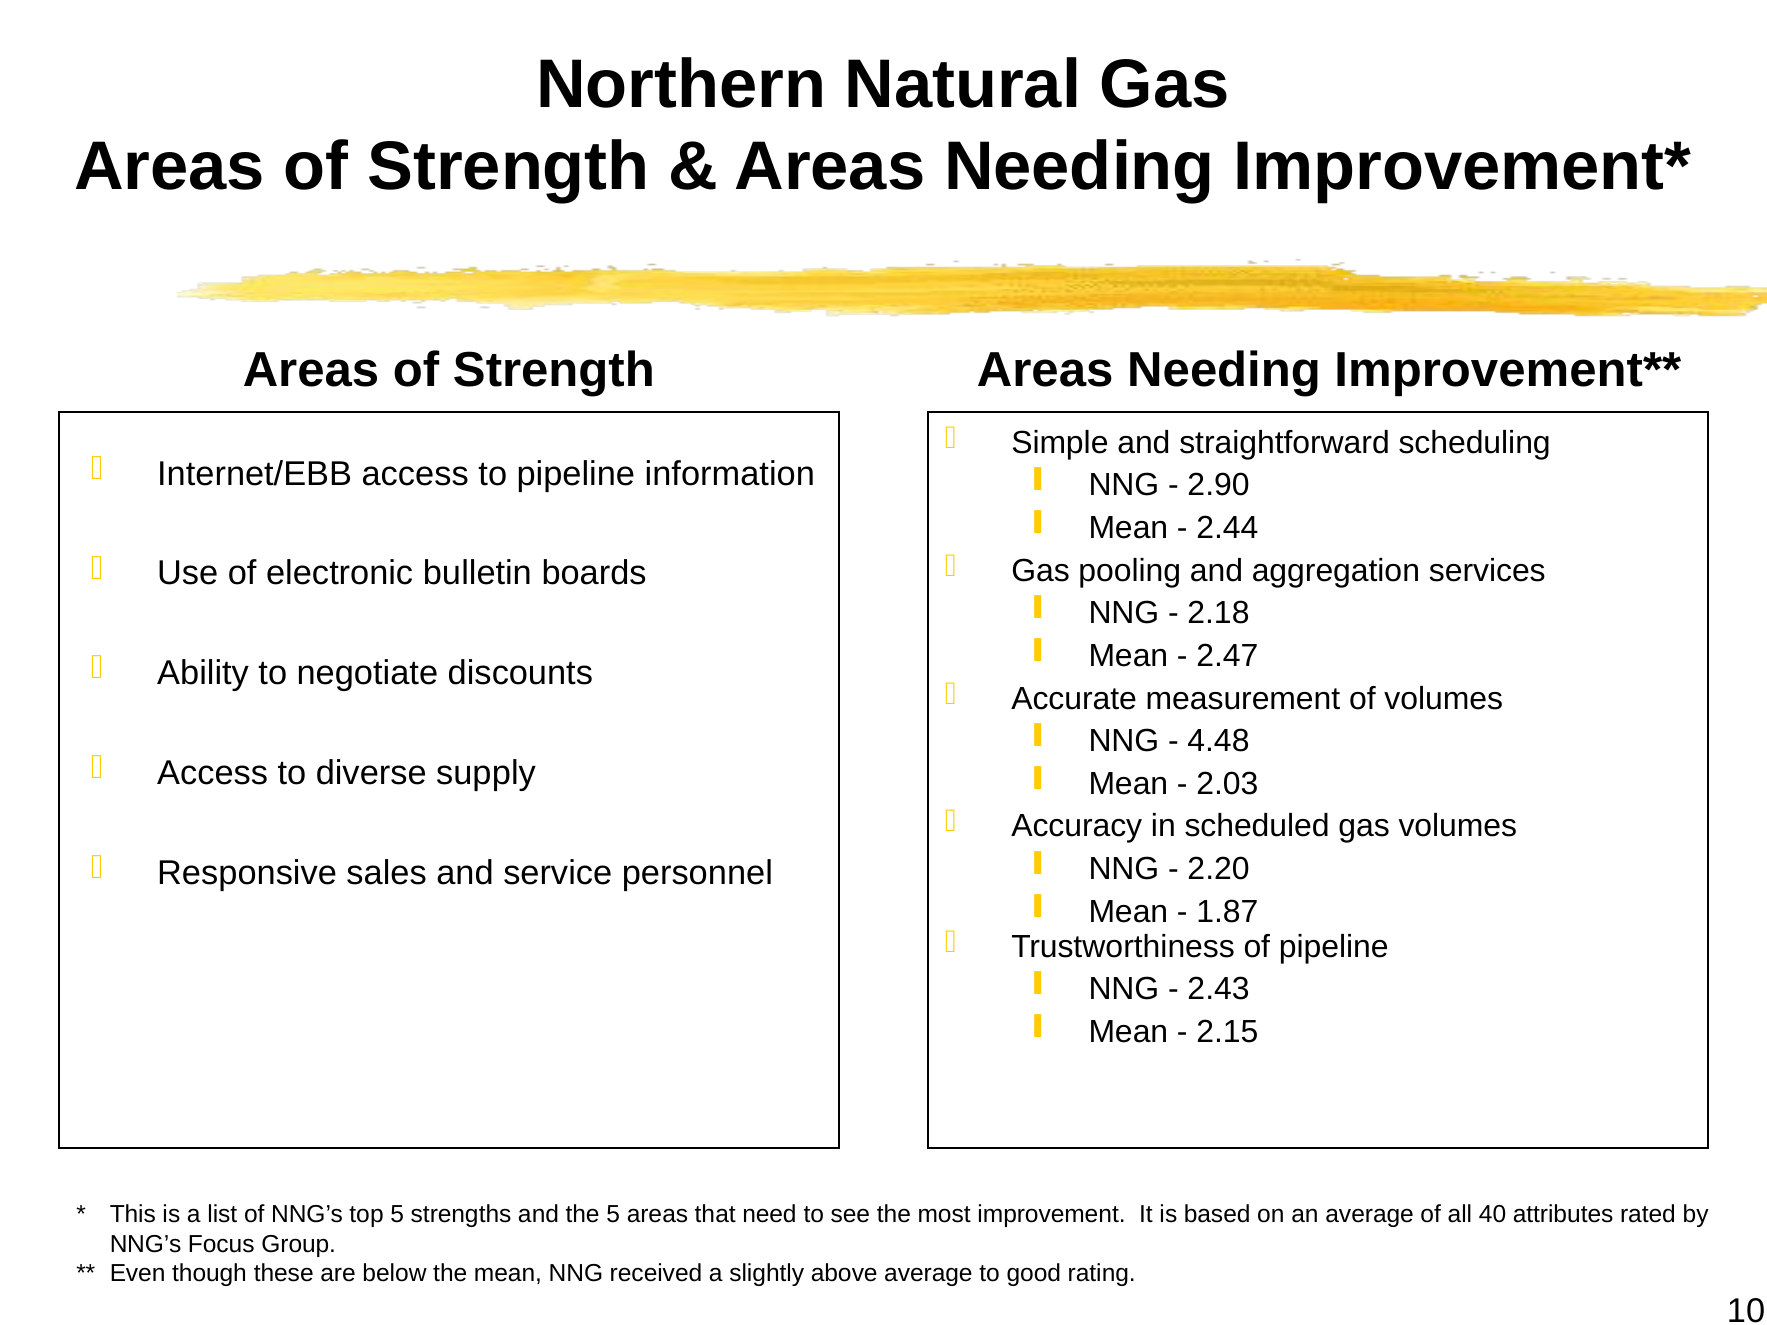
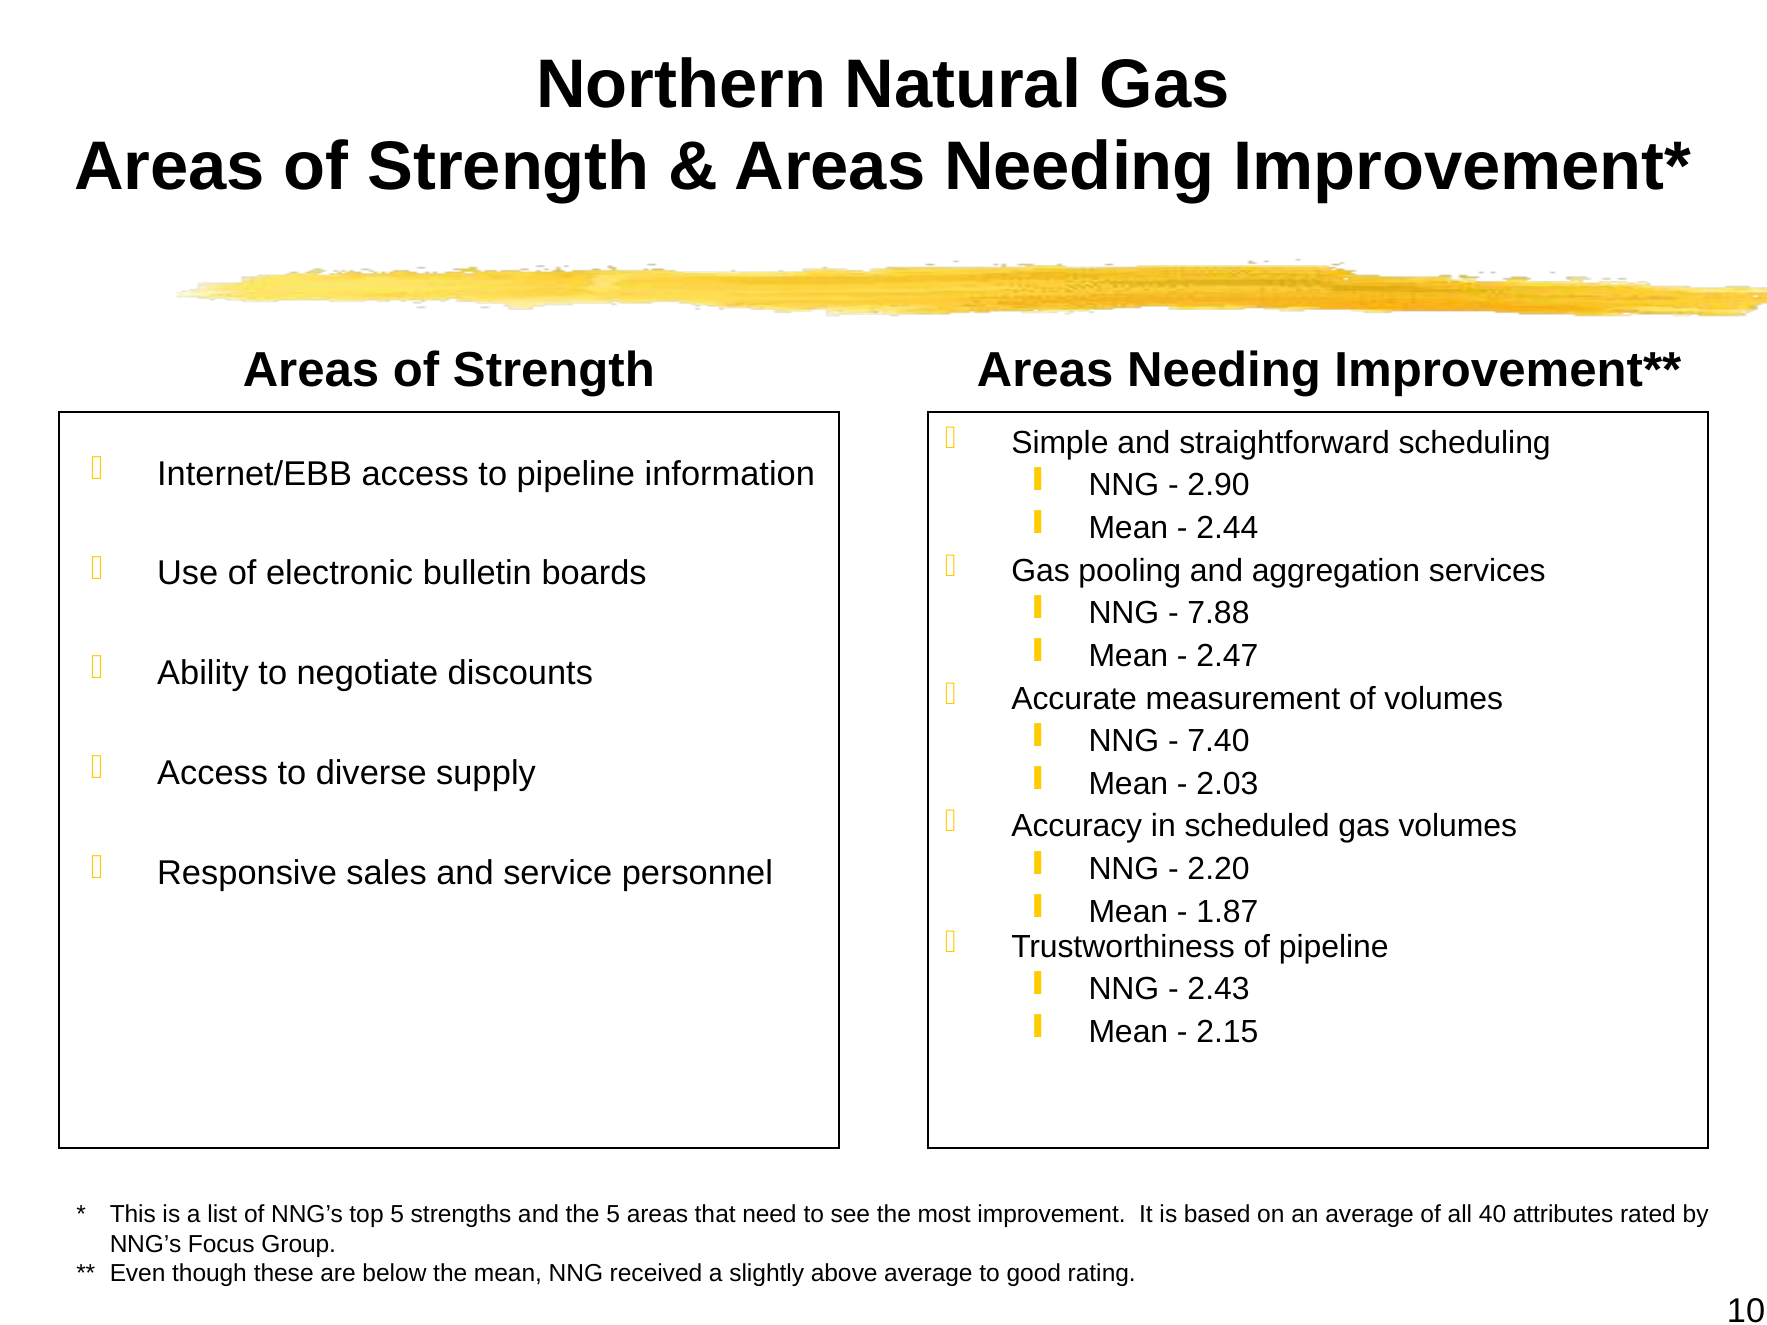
2.18: 2.18 -> 7.88
4.48: 4.48 -> 7.40
